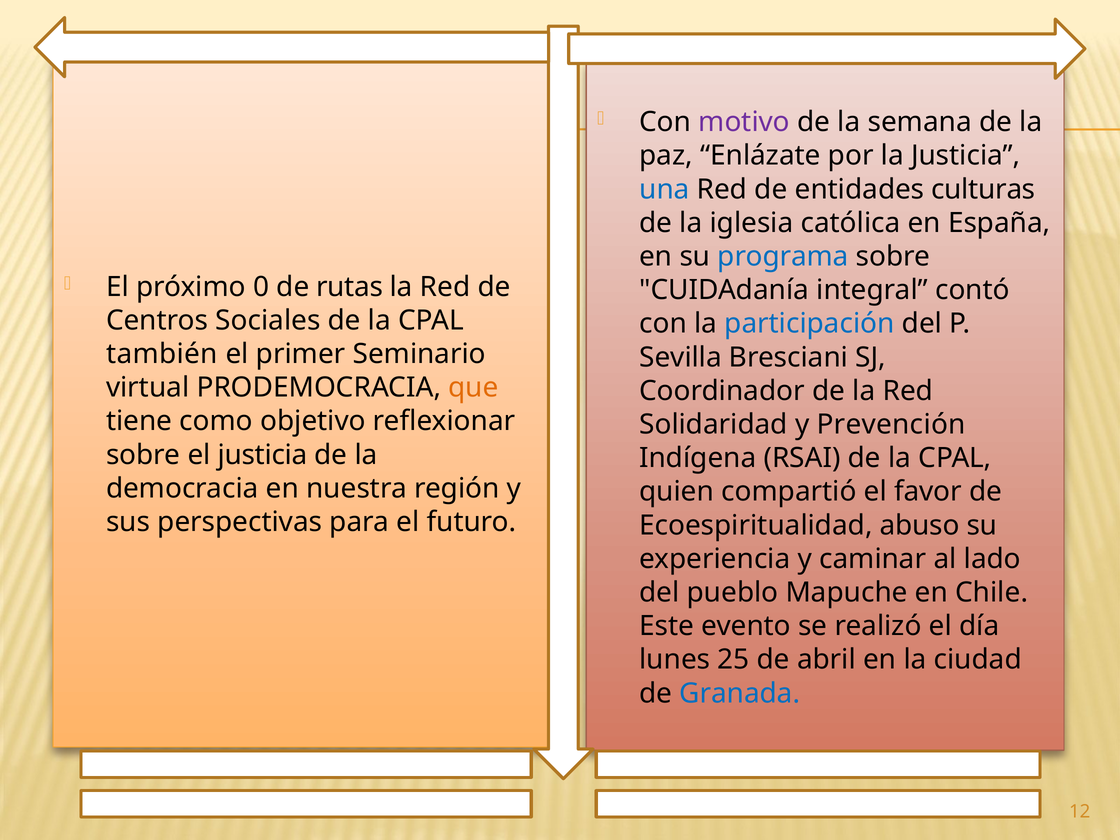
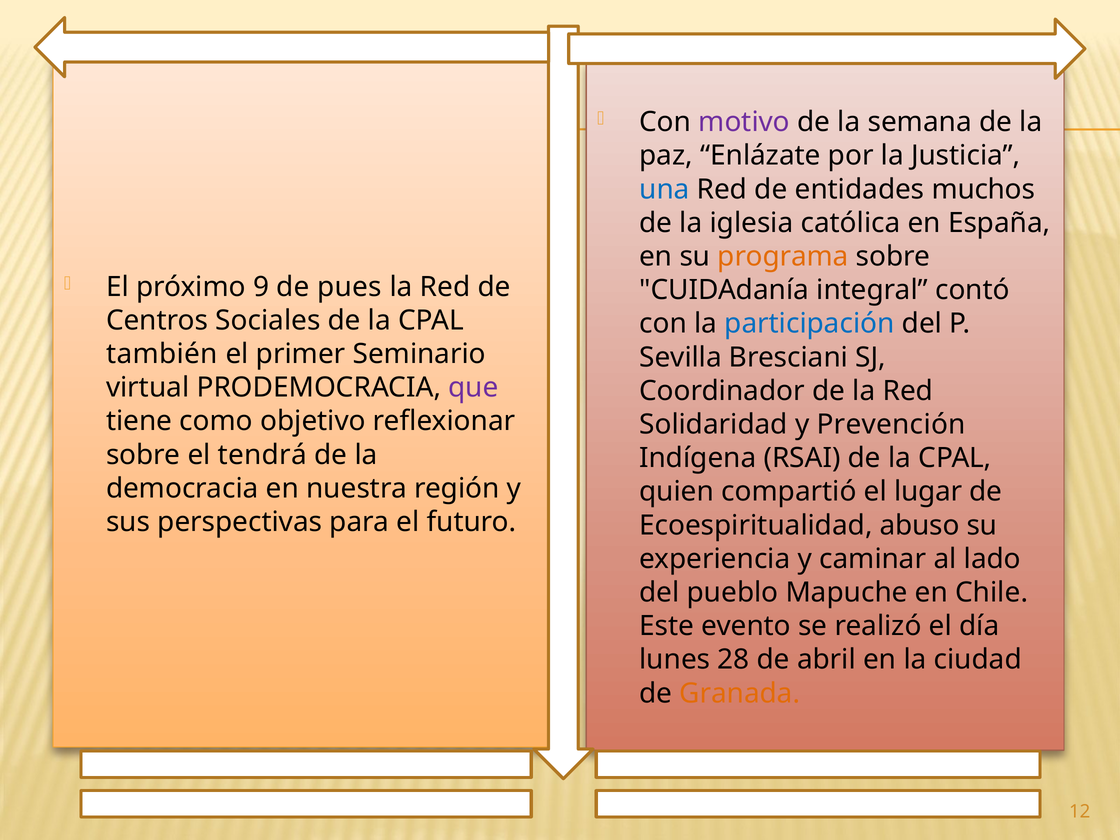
culturas: culturas -> muchos
programa colour: blue -> orange
0: 0 -> 9
rutas: rutas -> pues
que colour: orange -> purple
el justicia: justicia -> tendrá
favor: favor -> lugar
25: 25 -> 28
Granada colour: blue -> orange
